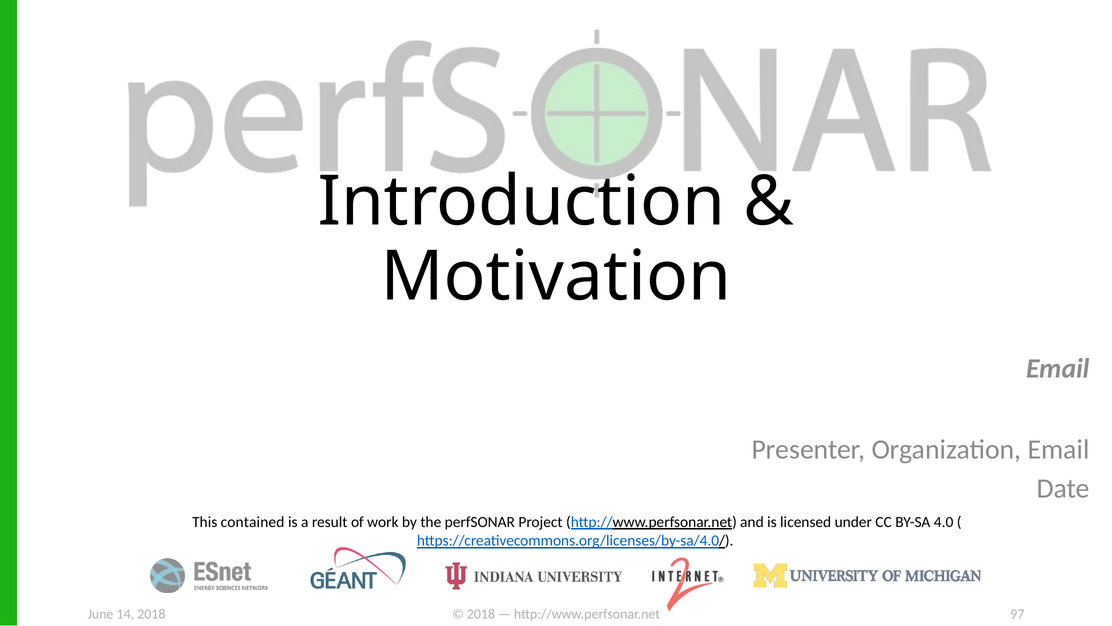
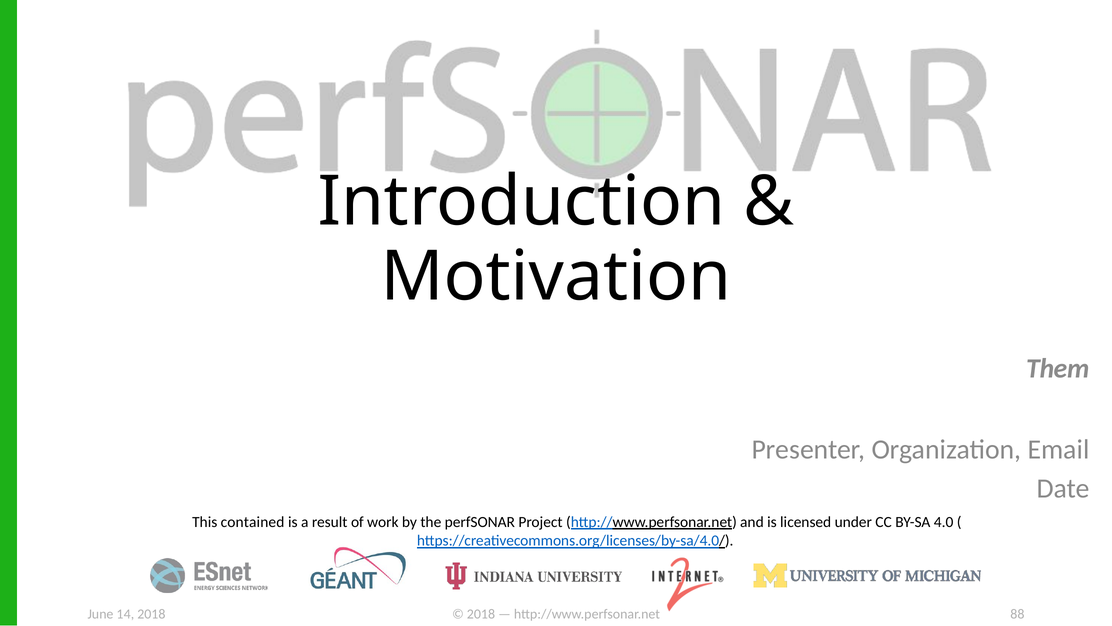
Email at (1058, 368): Email -> Them
97: 97 -> 88
